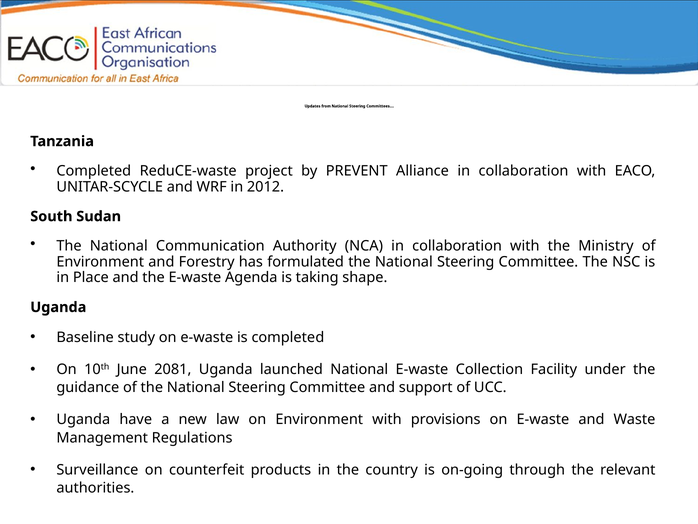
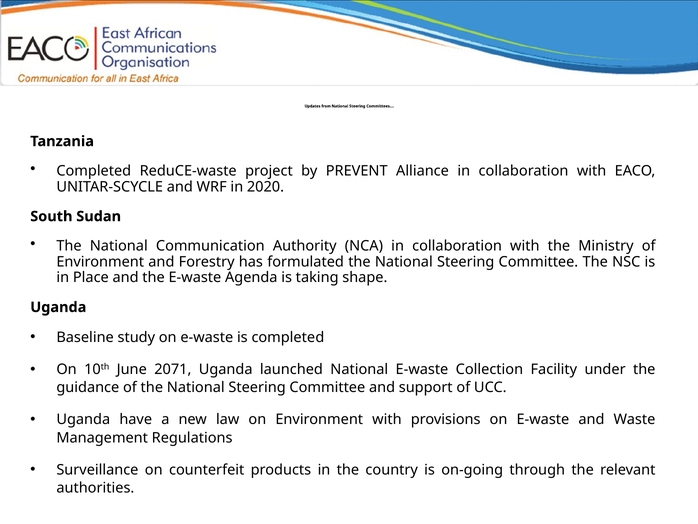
2012: 2012 -> 2020
2081: 2081 -> 2071
